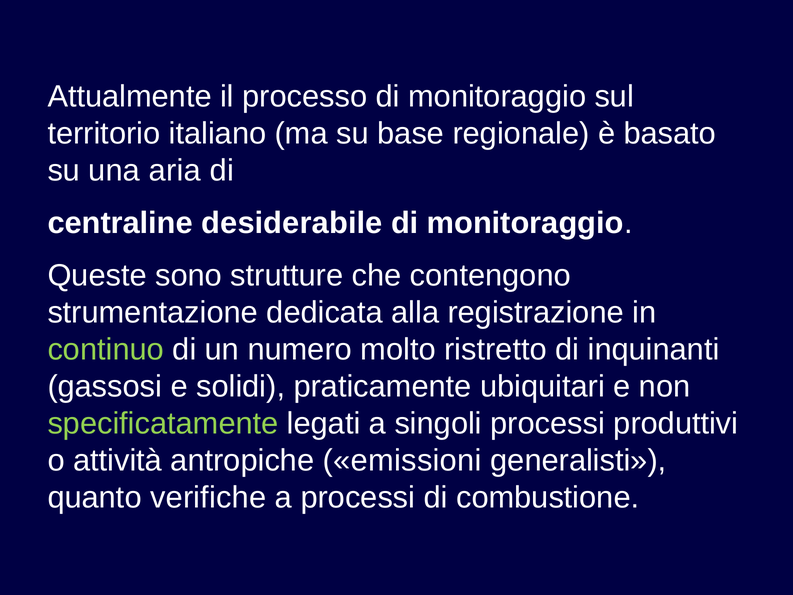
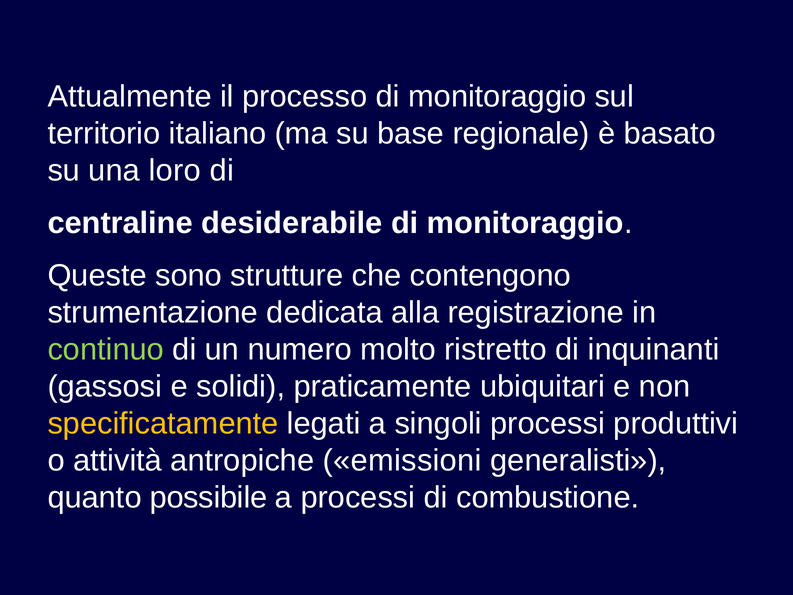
aria: aria -> loro
specificatamente colour: light green -> yellow
verifiche: verifiche -> possibile
